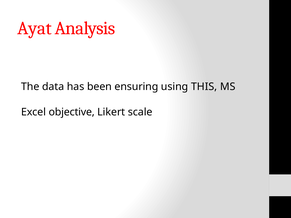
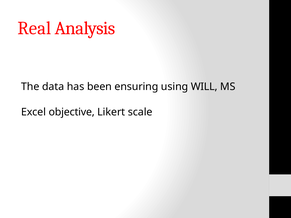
Ayat: Ayat -> Real
THIS: THIS -> WILL
